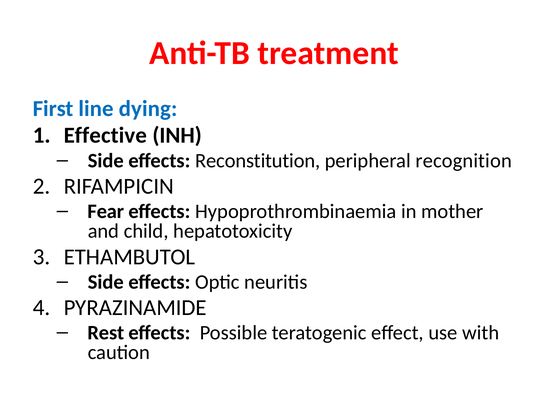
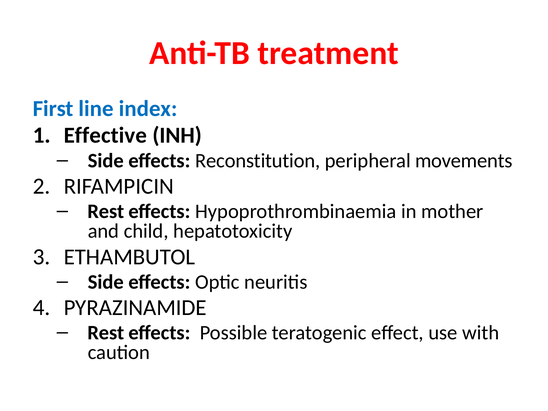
dying: dying -> index
recognition: recognition -> movements
Fear at (106, 211): Fear -> Rest
